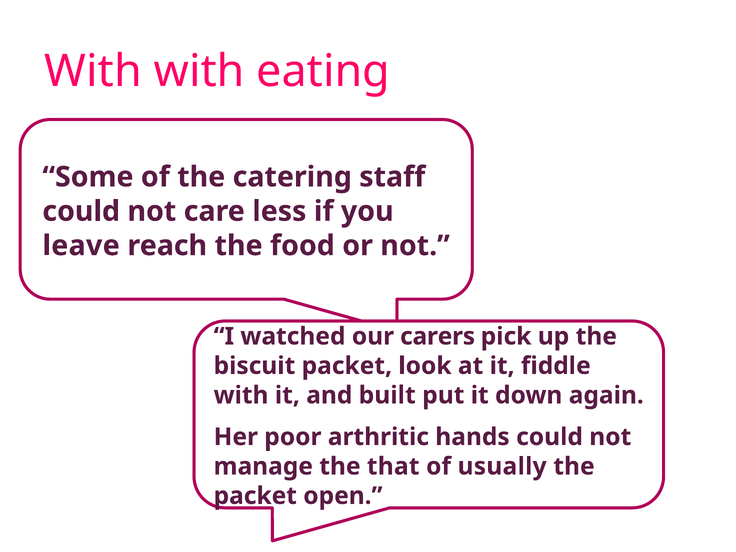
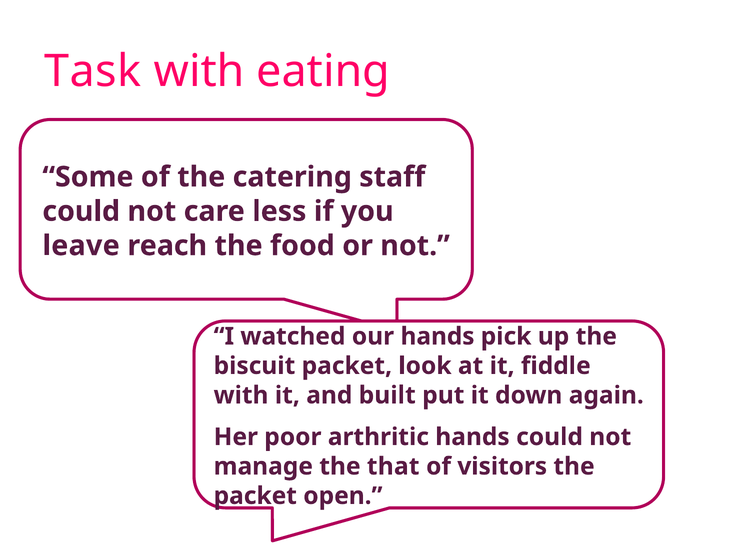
With at (93, 71): With -> Task
our carers: carers -> hands
usually: usually -> visitors
